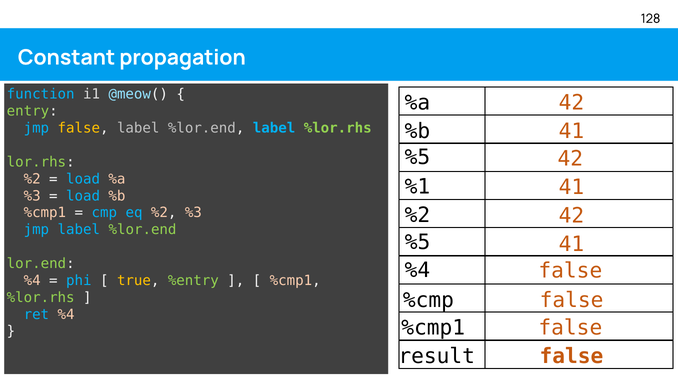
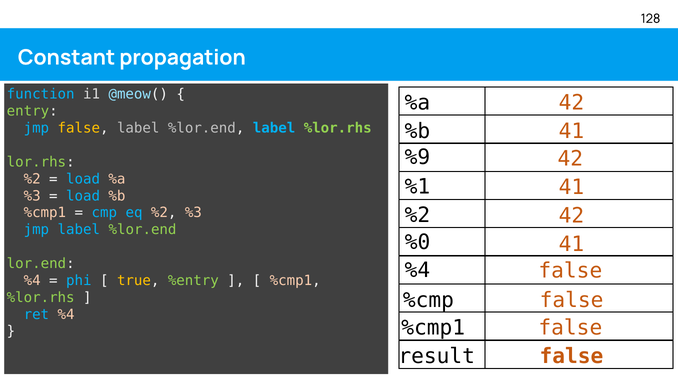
%5 at (417, 158): %5 -> %9
%5 at (418, 243): %5 -> %0
